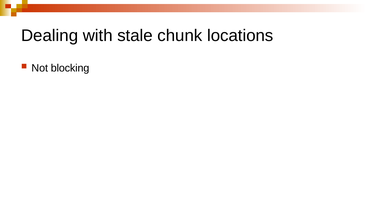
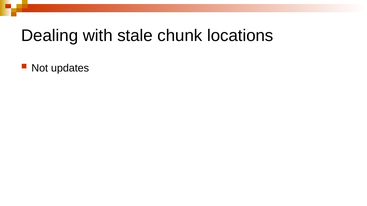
blocking: blocking -> updates
